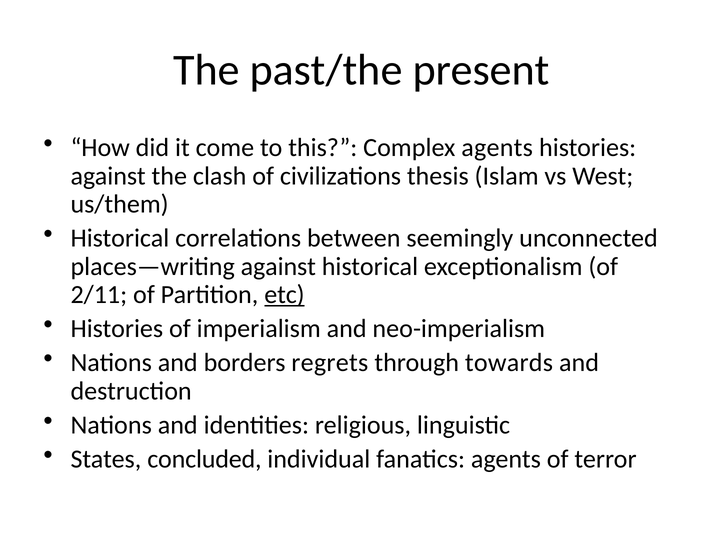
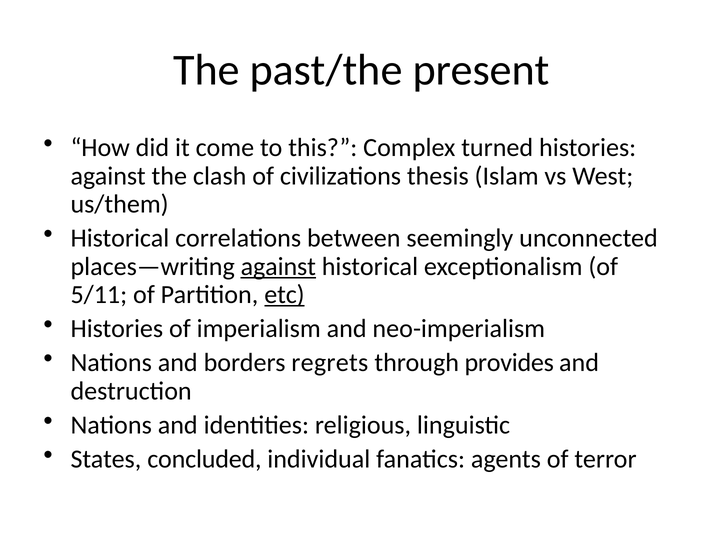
Complex agents: agents -> turned
against at (278, 266) underline: none -> present
2/11: 2/11 -> 5/11
towards: towards -> provides
